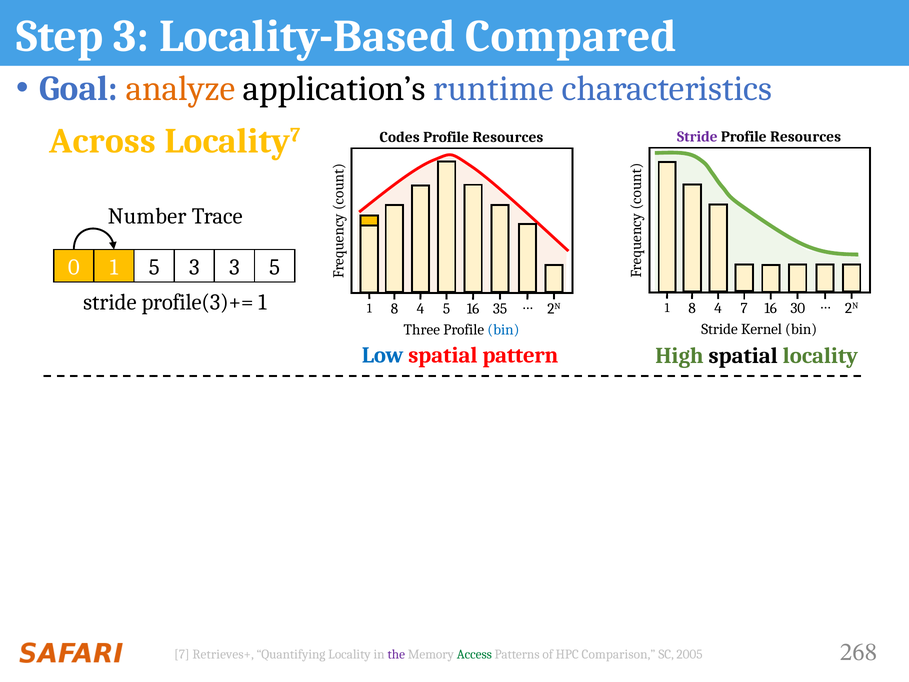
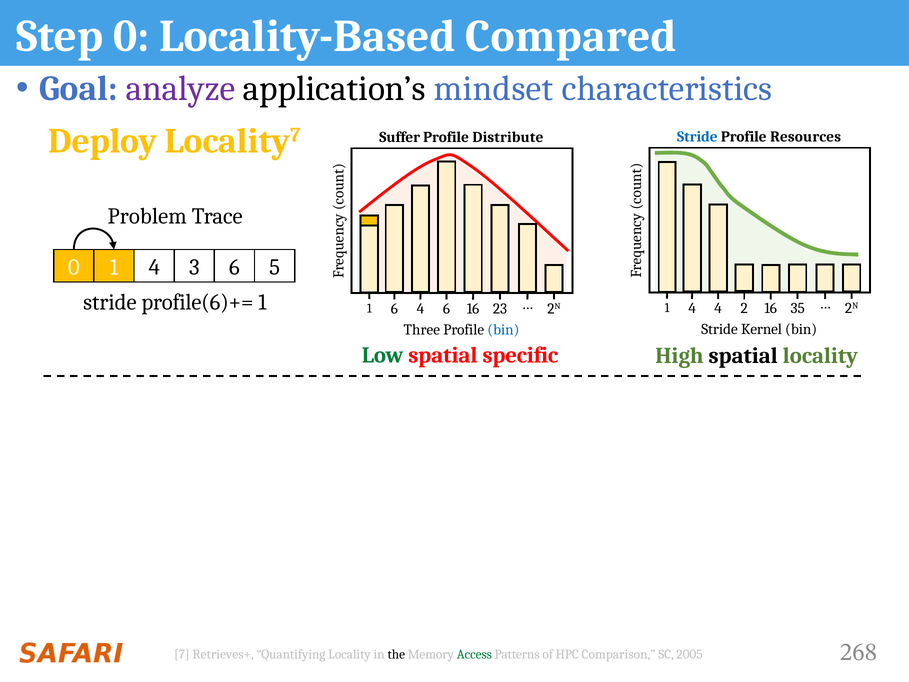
Step 3: 3 -> 0
analyze colour: orange -> purple
runtime: runtime -> mindset
Across: Across -> Deploy
Stride at (697, 137) colour: purple -> blue
Codes: Codes -> Suffer
Resources at (508, 137): Resources -> Distribute
Number: Number -> Problem
0 1 5: 5 -> 4
3 3: 3 -> 6
profile(3)+=: profile(3)+= -> profile(6)+=
8 at (692, 308): 8 -> 4
4 7: 7 -> 2
30: 30 -> 35
8 at (394, 308): 8 -> 6
4 5: 5 -> 6
35: 35 -> 23
Low colour: blue -> green
pattern: pattern -> specific
the colour: purple -> black
